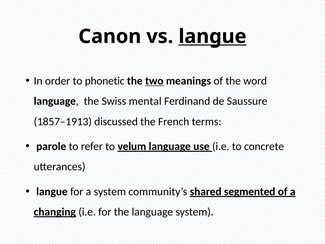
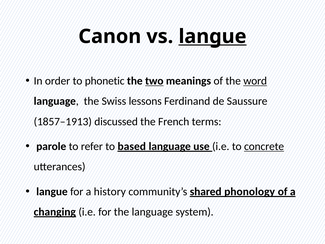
word underline: none -> present
mental: mental -> lessons
velum: velum -> based
concrete underline: none -> present
a system: system -> history
segmented: segmented -> phonology
